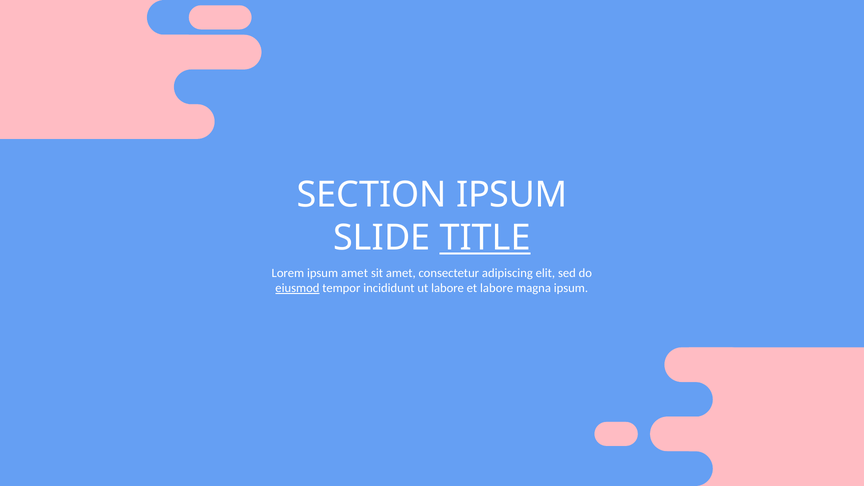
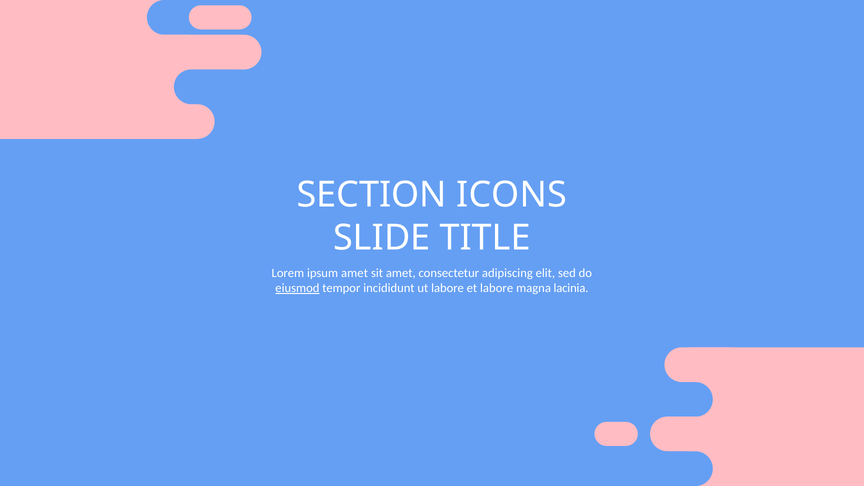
SECTION IPSUM: IPSUM -> ICONS
TITLE underline: present -> none
magna ipsum: ipsum -> lacinia
